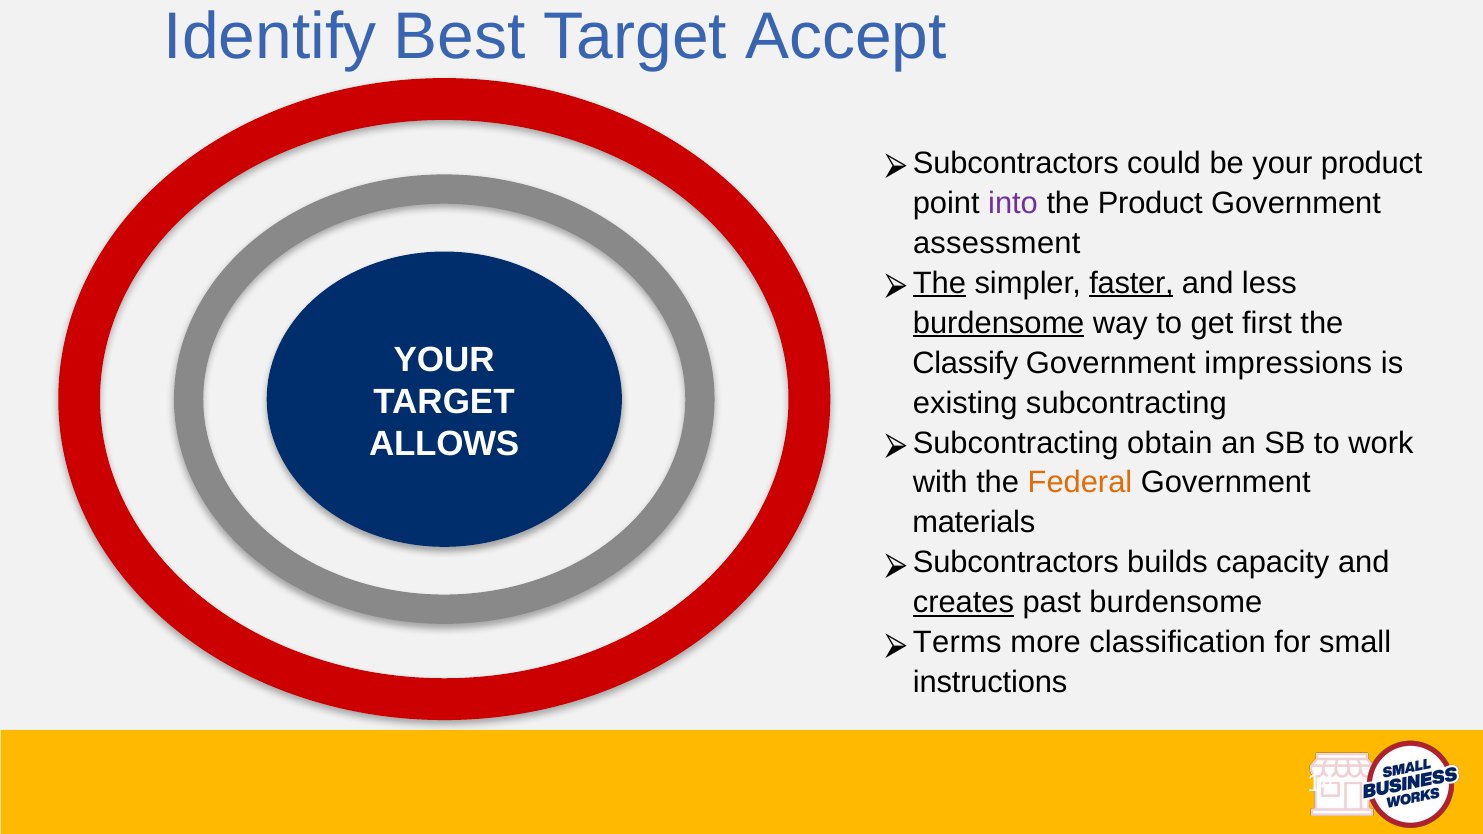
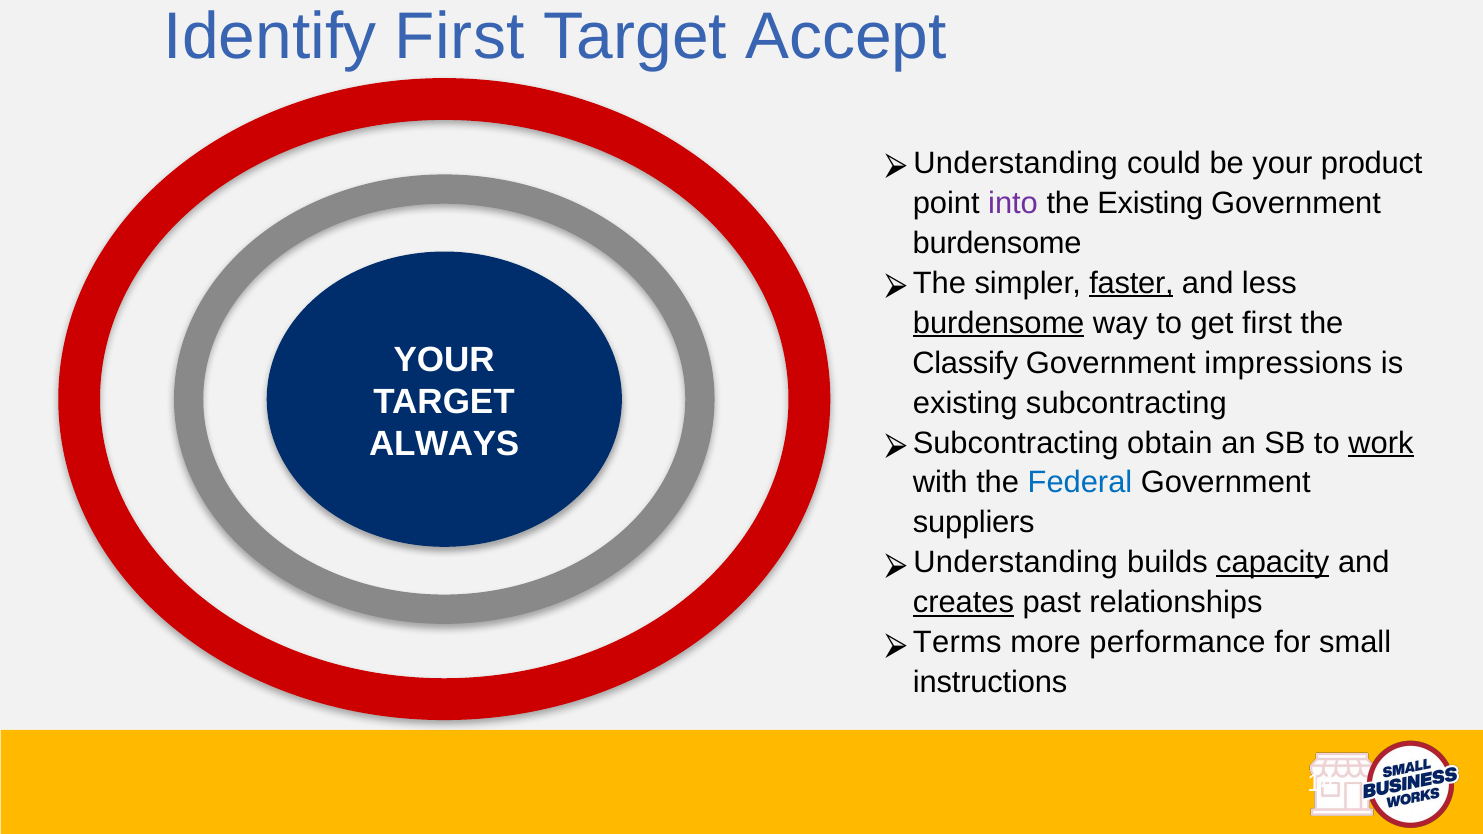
Identify Best: Best -> First
Subcontractors at (1016, 163): Subcontractors -> Understanding
the Product: Product -> Existing
assessment at (997, 243): assessment -> burdensome
The at (939, 283) underline: present -> none
ALLOWS: ALLOWS -> ALWAYS
work underline: none -> present
Federal colour: orange -> blue
materials: materials -> suppliers
Subcontractors at (1016, 563): Subcontractors -> Understanding
capacity underline: none -> present
past burdensome: burdensome -> relationships
classification: classification -> performance
